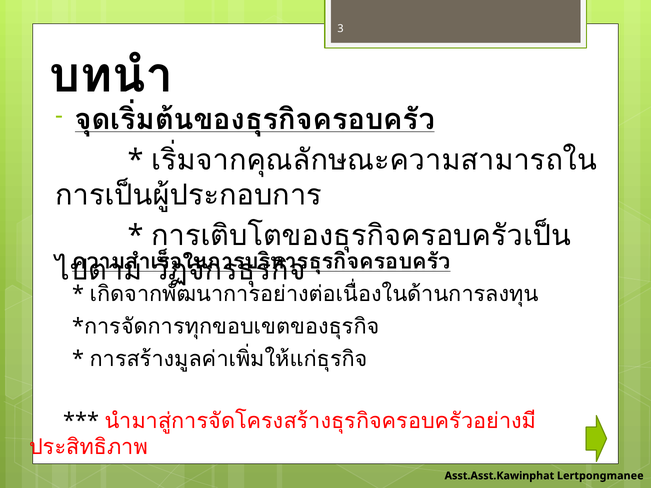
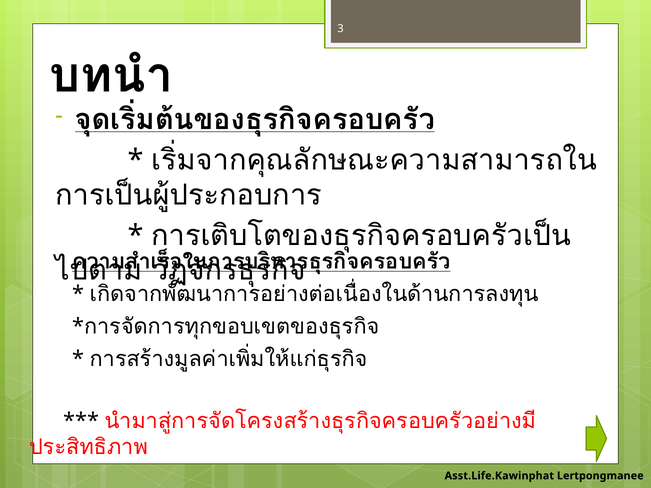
Asst.Asst.Kawinphat: Asst.Asst.Kawinphat -> Asst.Life.Kawinphat
